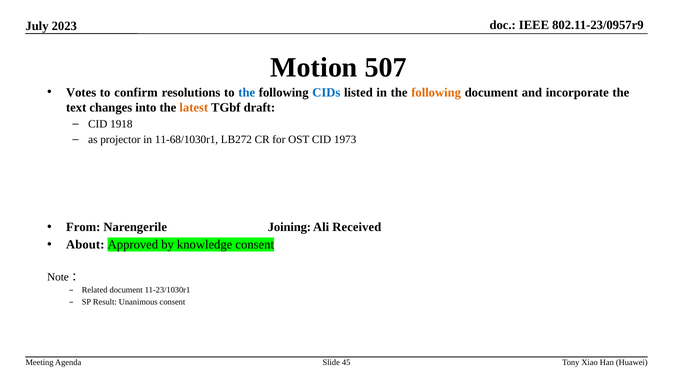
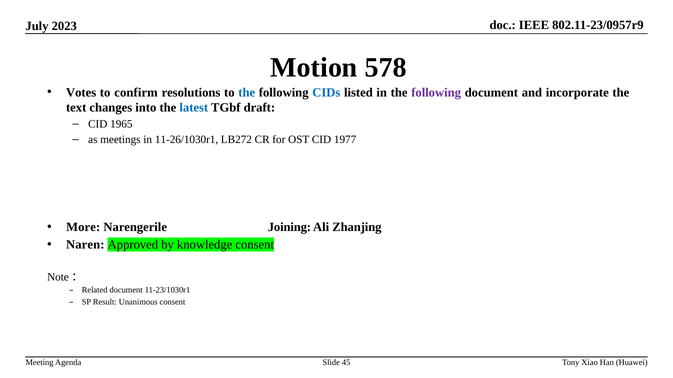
507: 507 -> 578
following at (436, 93) colour: orange -> purple
latest colour: orange -> blue
1918: 1918 -> 1965
projector: projector -> meetings
11-68/1030r1: 11-68/1030r1 -> 11-26/1030r1
1973: 1973 -> 1977
From: From -> More
Received: Received -> Zhanjing
About: About -> Naren
